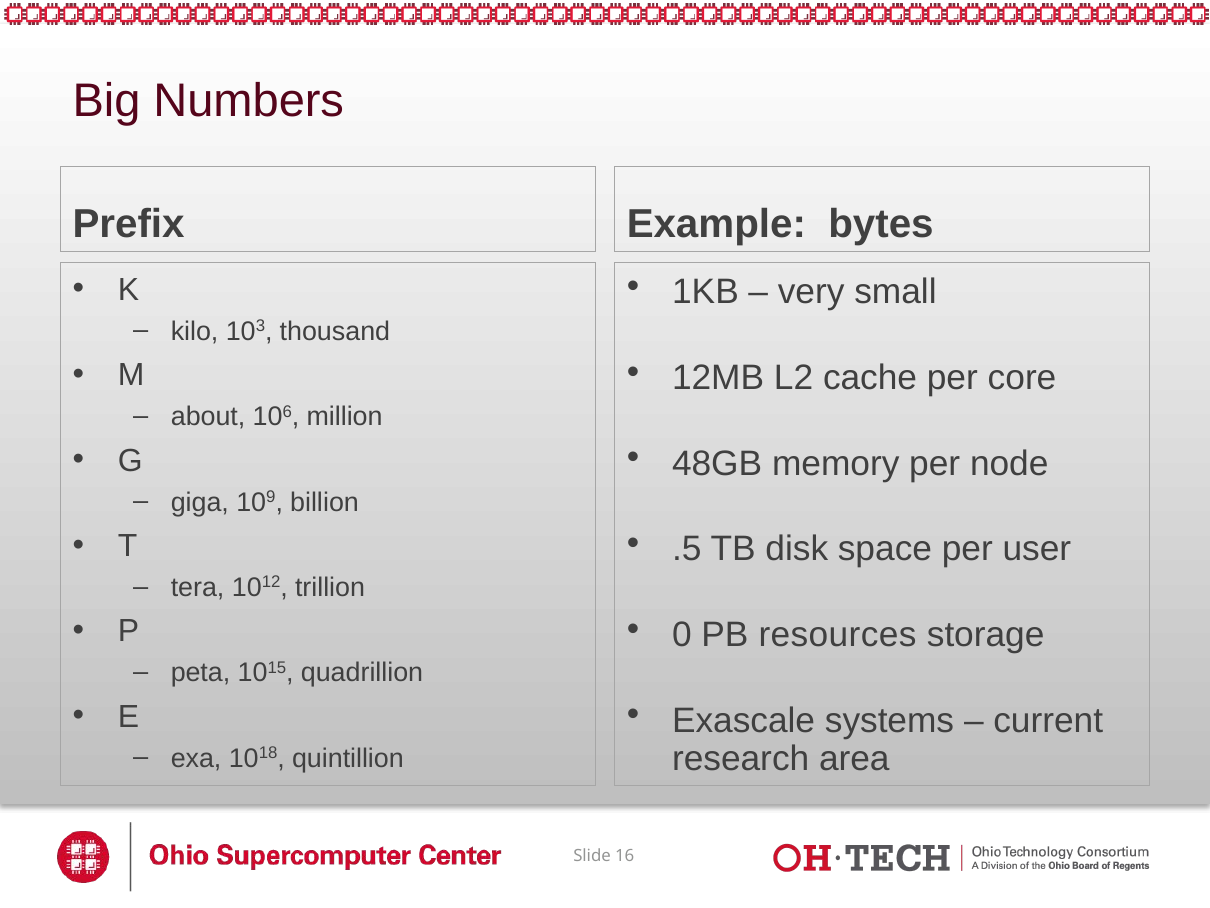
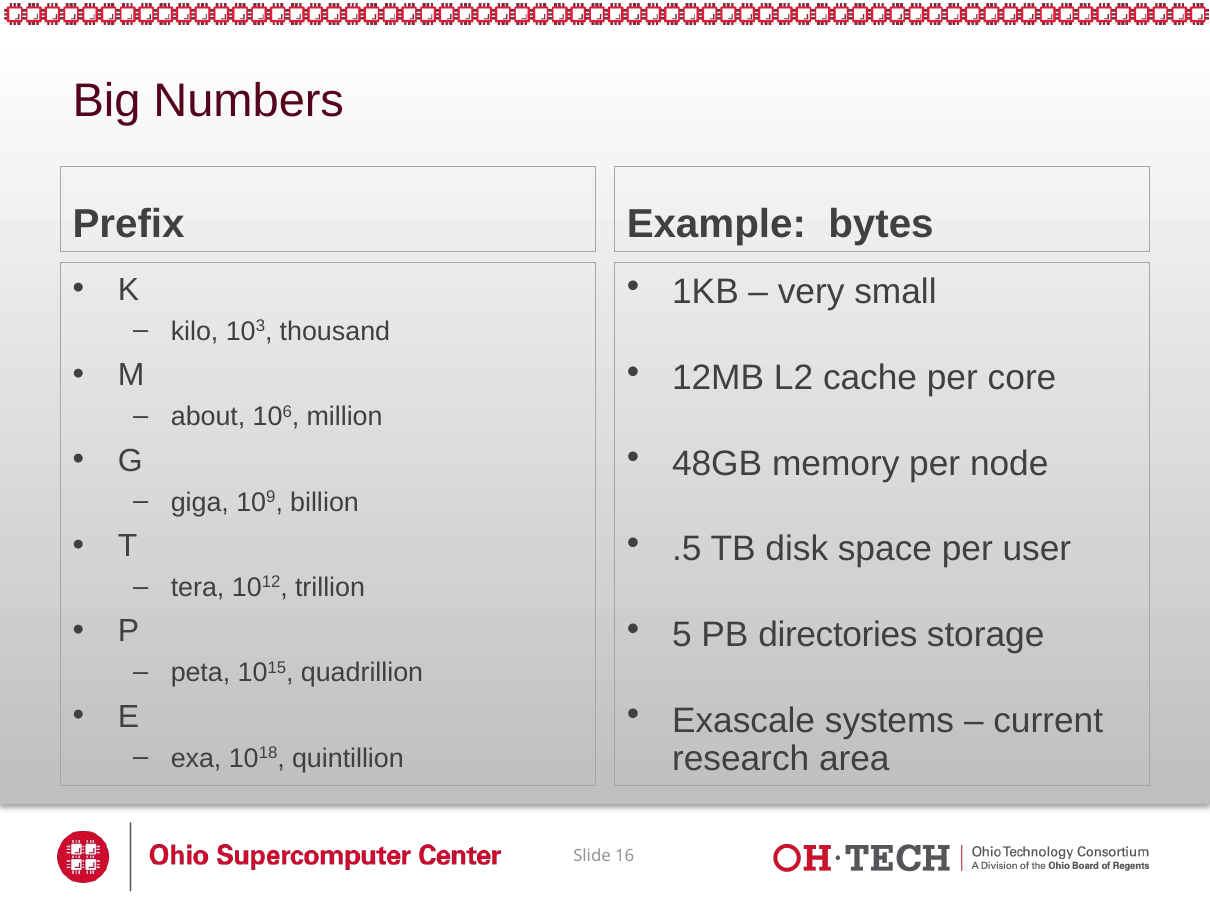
0: 0 -> 5
resources: resources -> directories
